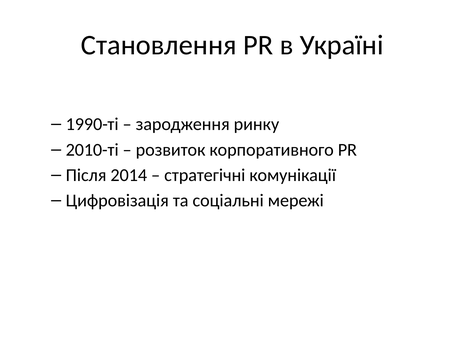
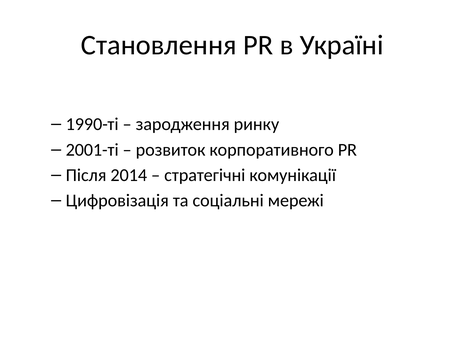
2010-ті: 2010-ті -> 2001-ті
